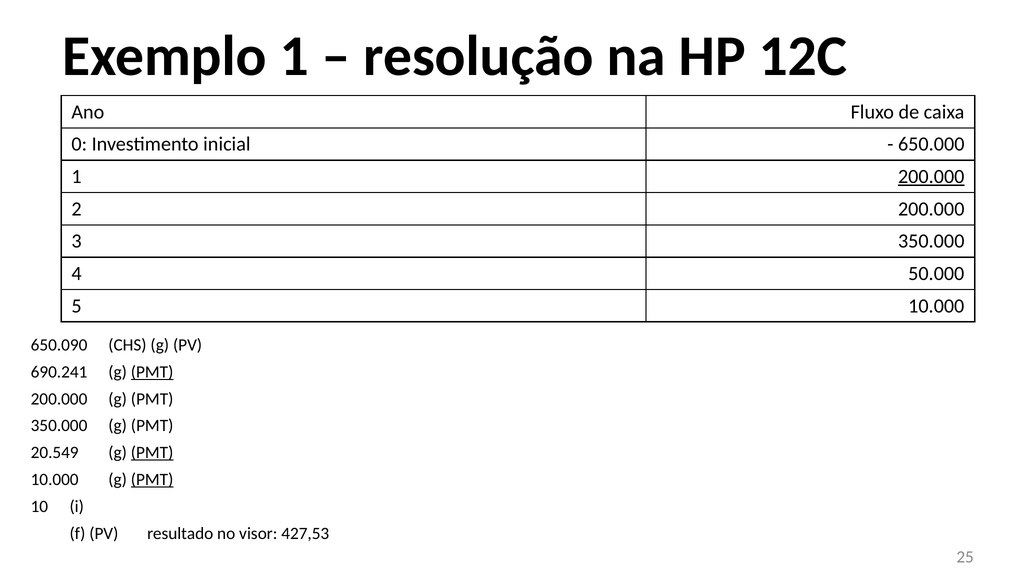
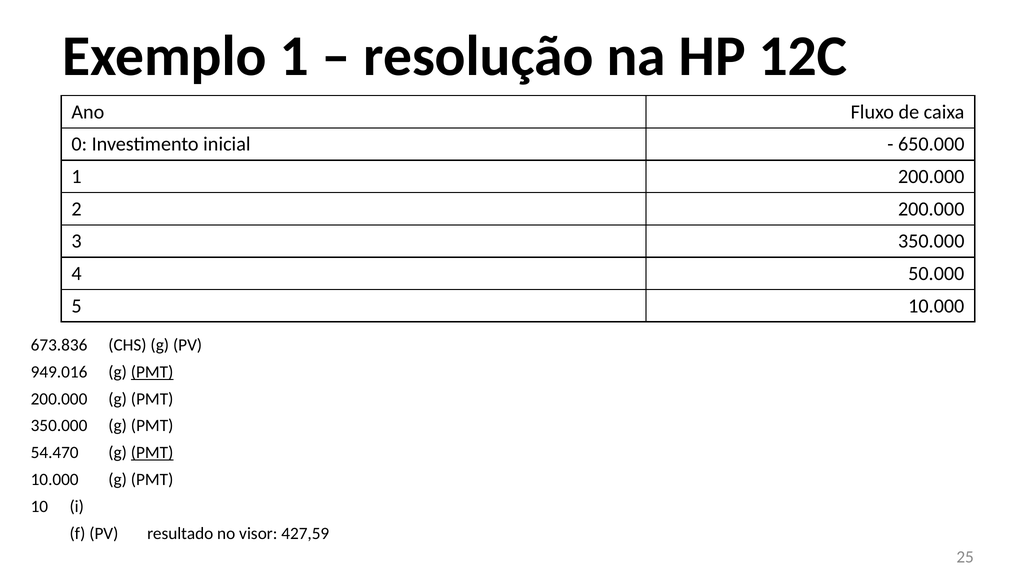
200.000 at (931, 177) underline: present -> none
650.090: 650.090 -> 673.836
690.241: 690.241 -> 949.016
20.549: 20.549 -> 54.470
PMT at (152, 479) underline: present -> none
427,53: 427,53 -> 427,59
